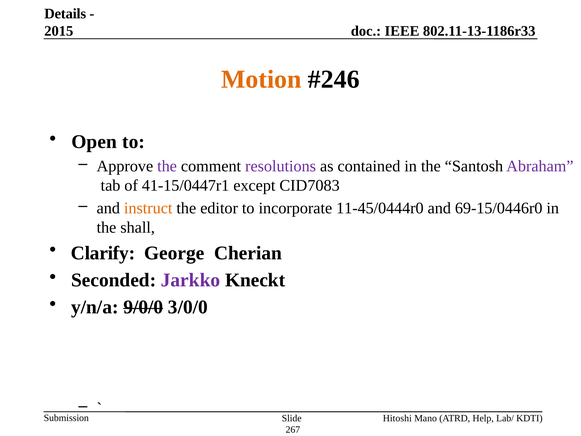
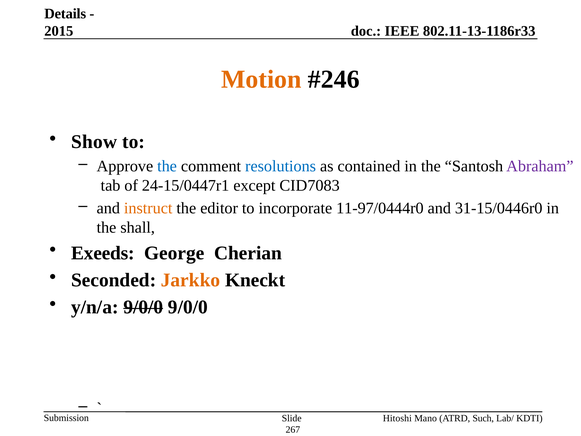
Open: Open -> Show
the at (167, 166) colour: purple -> blue
resolutions colour: purple -> blue
41-15/0447r1: 41-15/0447r1 -> 24-15/0447r1
11-45/0444r0: 11-45/0444r0 -> 11-97/0444r0
69-15/0446r0: 69-15/0446r0 -> 31-15/0446r0
Clarify: Clarify -> Exeeds
Jarkko colour: purple -> orange
9/0/0 3/0/0: 3/0/0 -> 9/0/0
Help: Help -> Such
